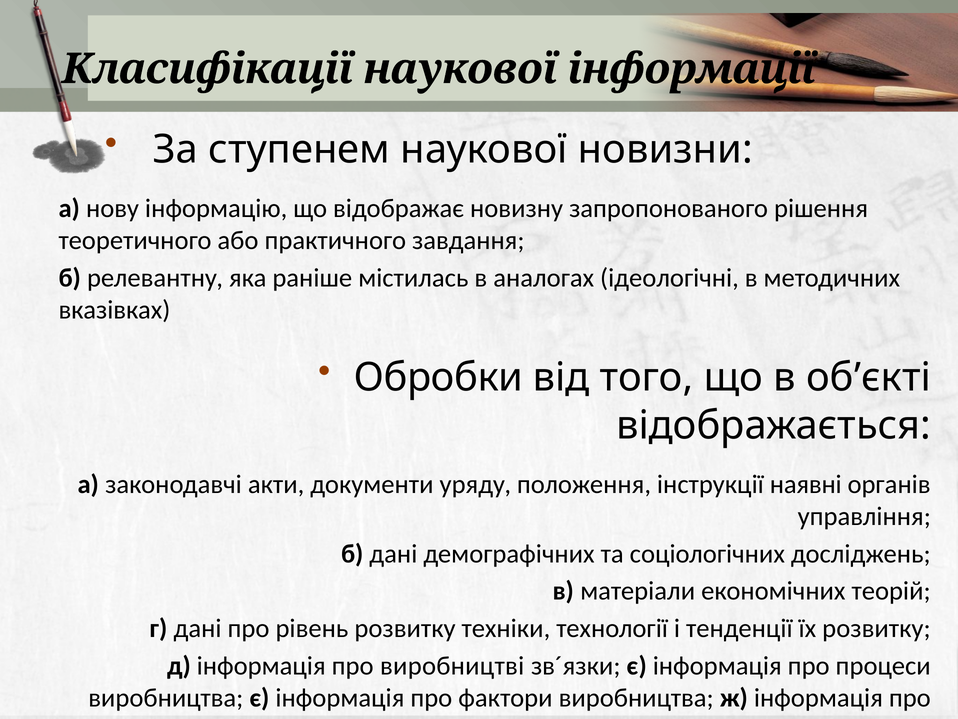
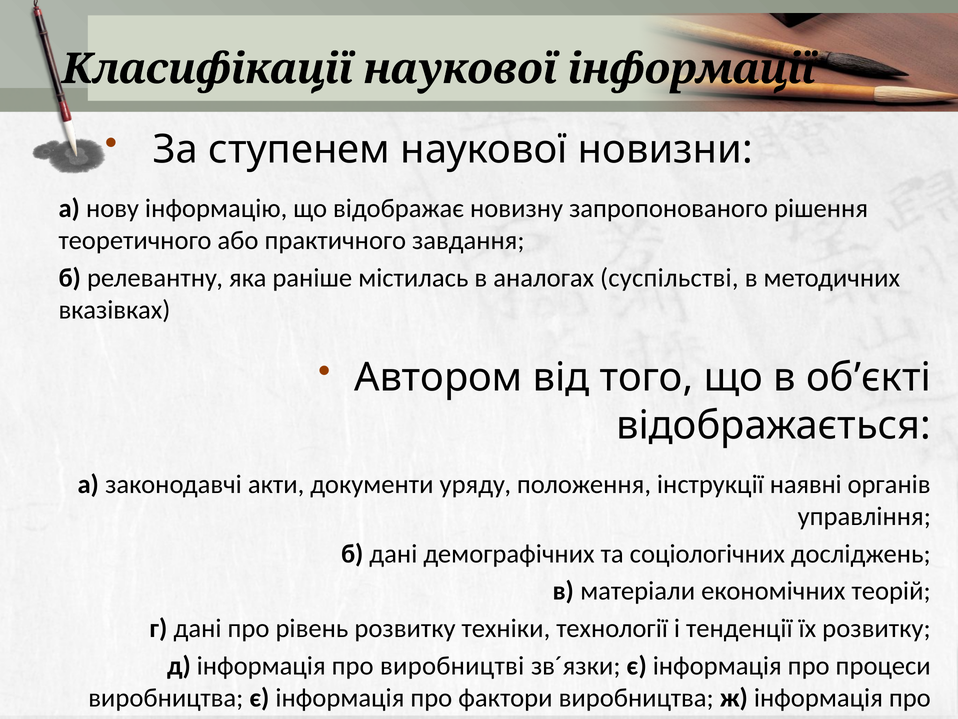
ідеологічні: ідеологічні -> суспільстві
Обробки: Обробки -> Автором
